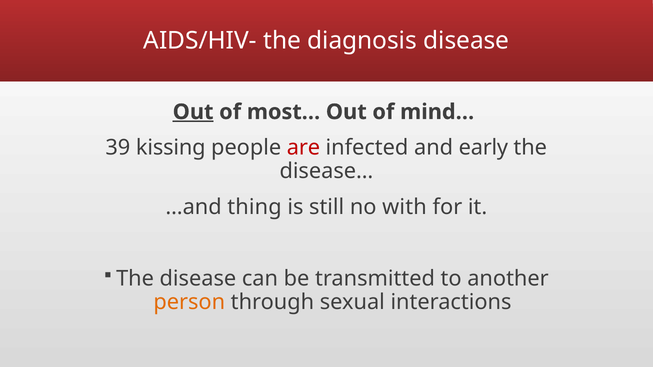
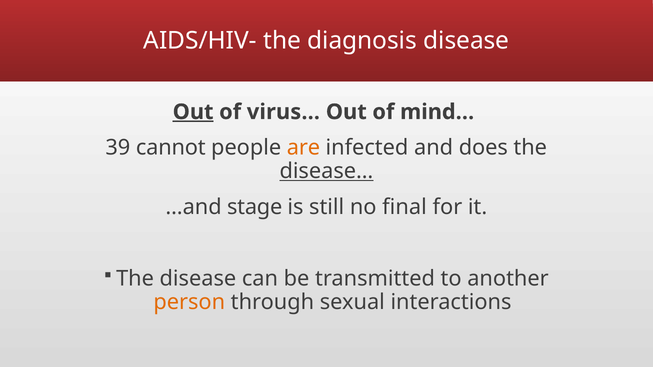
most…: most… -> virus…
kissing: kissing -> cannot
are colour: red -> orange
early: early -> does
disease… underline: none -> present
thing: thing -> stage
with: with -> final
